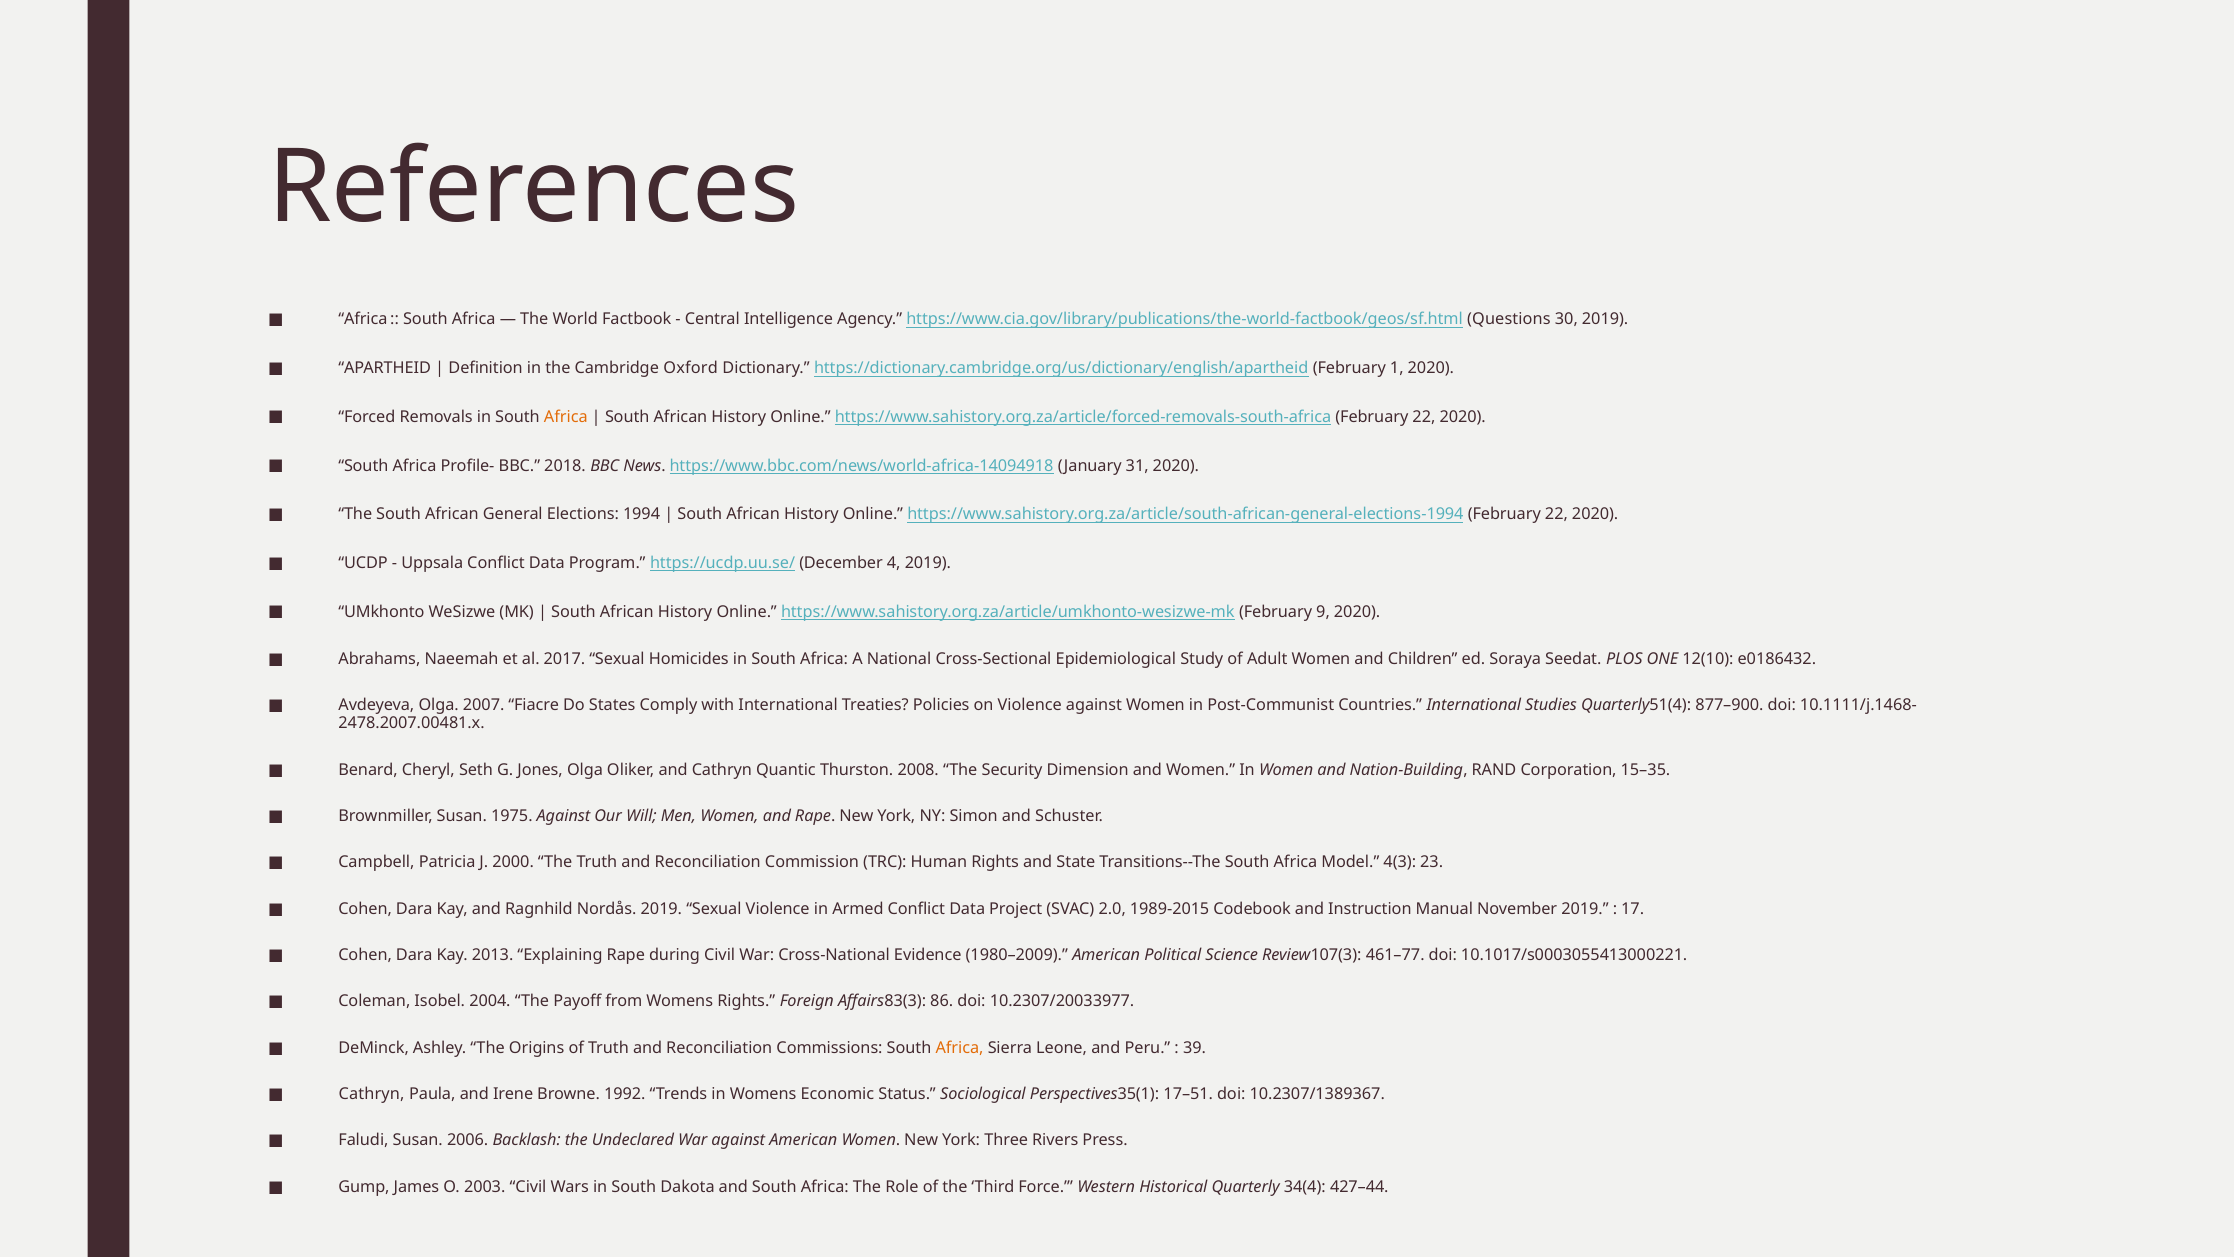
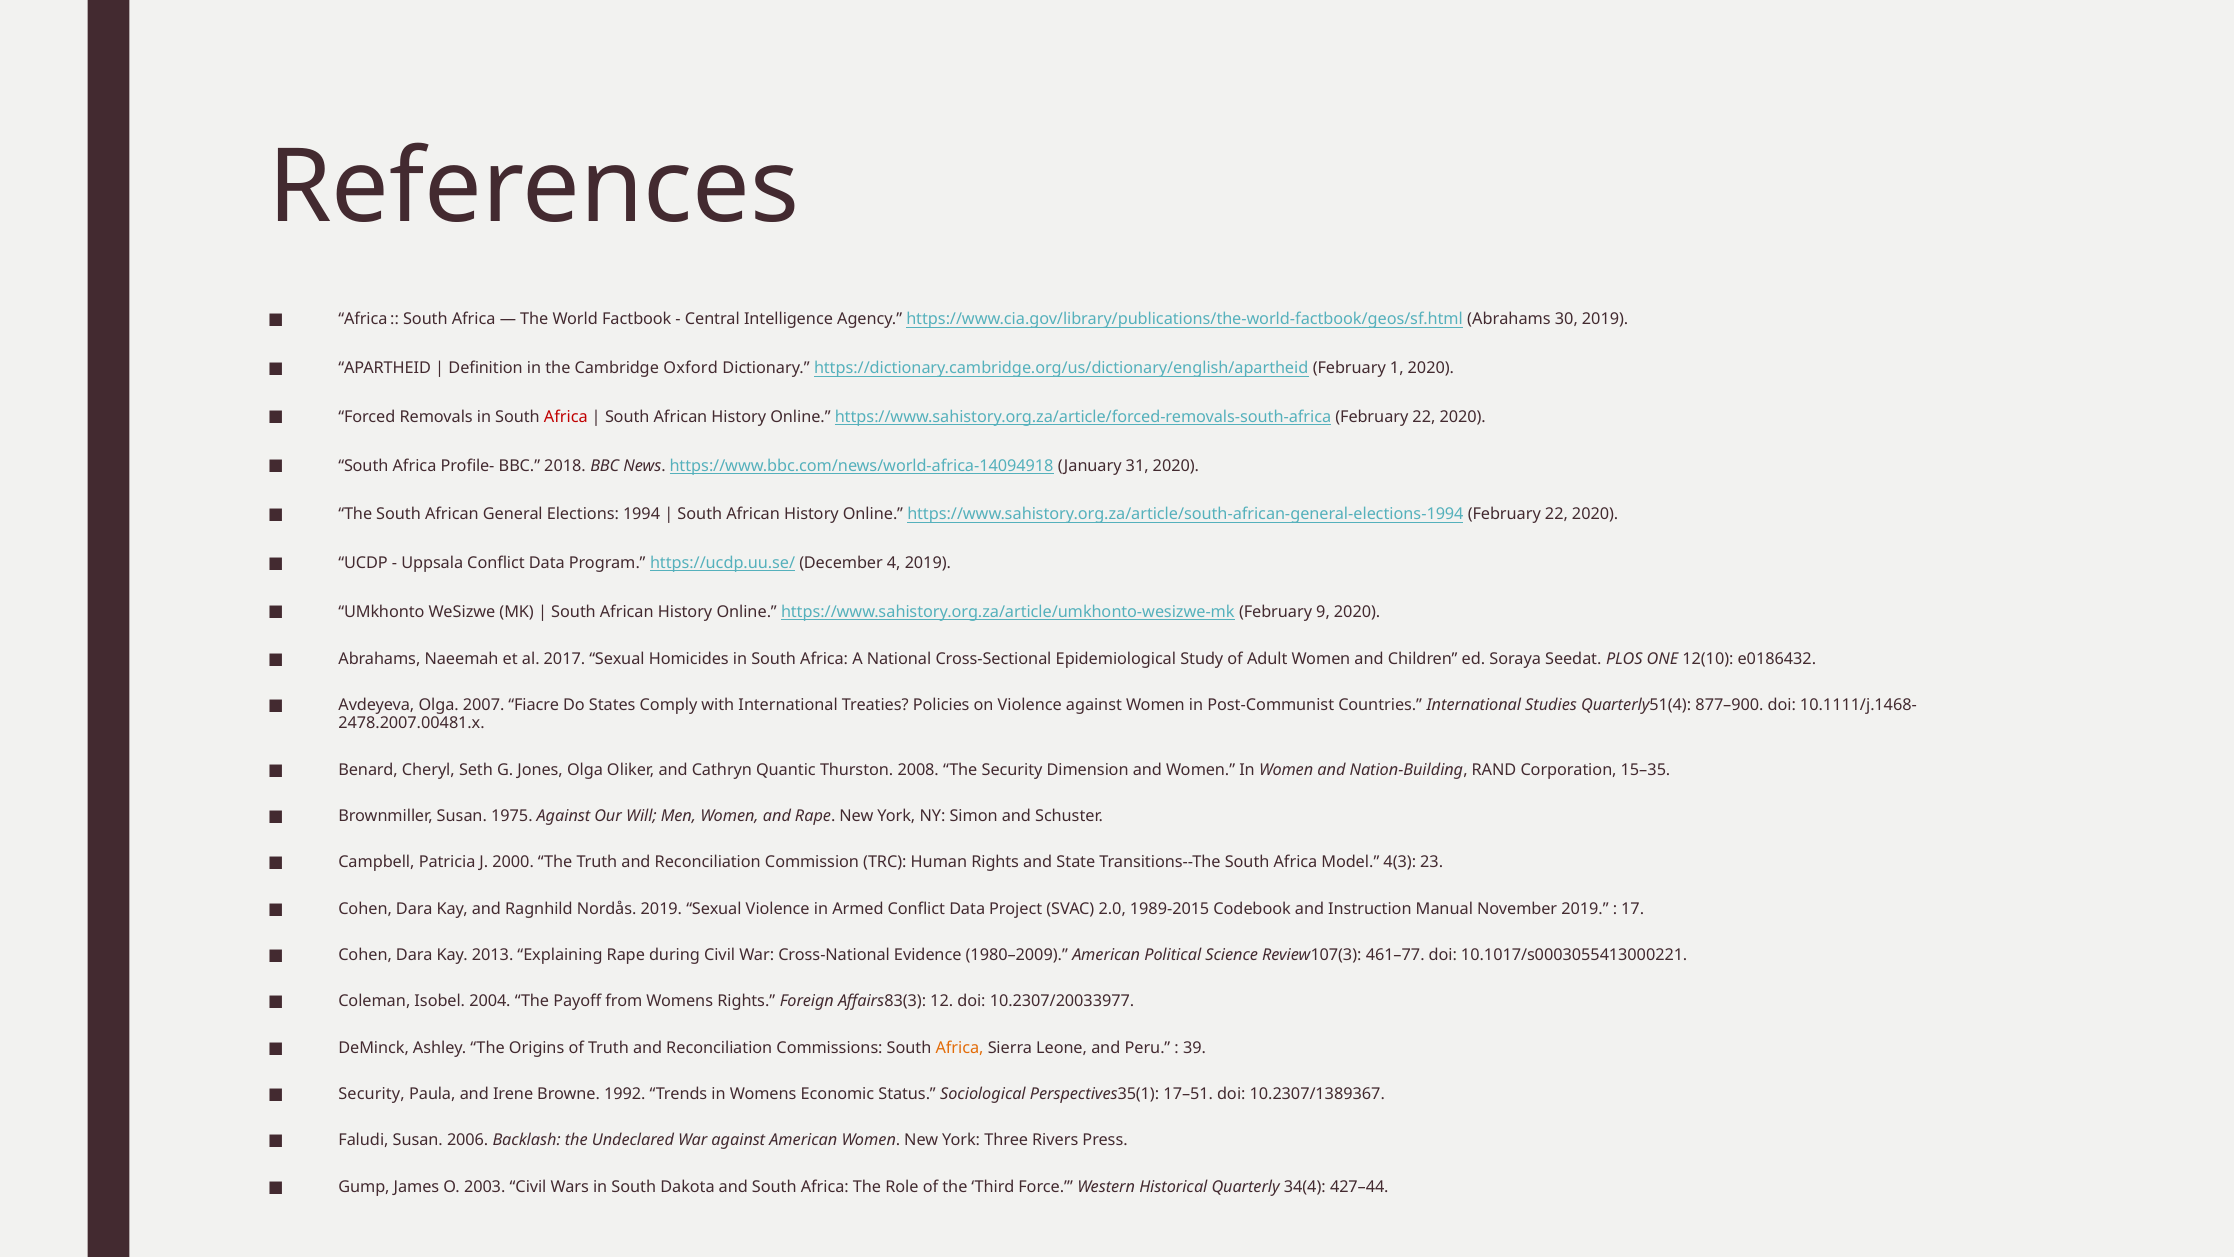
https://www.cia.gov/library/publications/the-world-factbook/geos/sf.html Questions: Questions -> Abrahams
Africa at (566, 417) colour: orange -> red
86: 86 -> 12
Cathryn at (372, 1094): Cathryn -> Security
